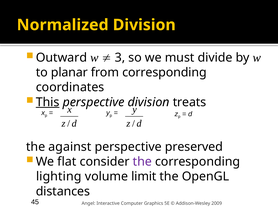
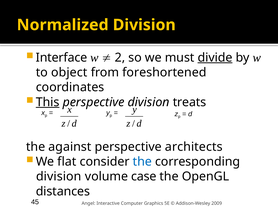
Outward: Outward -> Interface
3: 3 -> 2
divide underline: none -> present
planar: planar -> object
from corresponding: corresponding -> foreshortened
preserved: preserved -> architects
the at (142, 161) colour: purple -> blue
lighting at (59, 176): lighting -> division
limit: limit -> case
